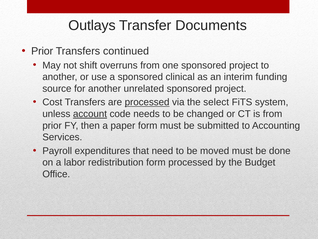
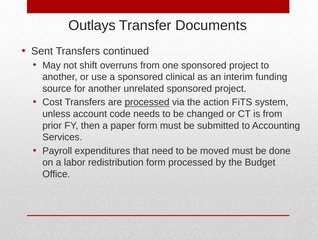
Prior at (42, 51): Prior -> Sent
select: select -> action
account underline: present -> none
